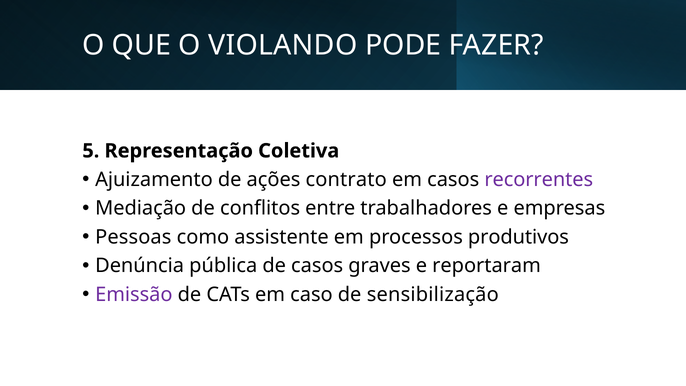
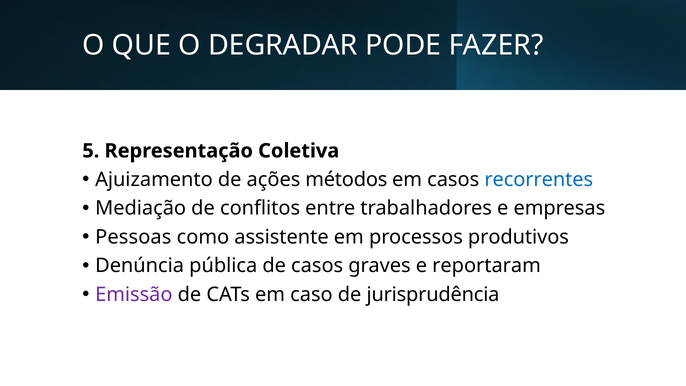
VIOLANDO: VIOLANDO -> DEGRADAR
contrato: contrato -> métodos
recorrentes colour: purple -> blue
sensibilização: sensibilização -> jurisprudência
